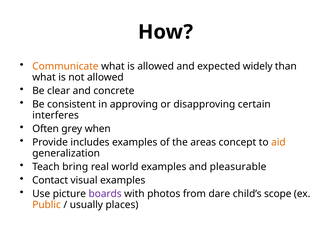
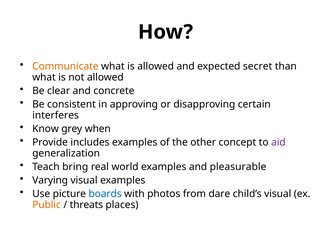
widely: widely -> secret
Often: Often -> Know
areas: areas -> other
aid colour: orange -> purple
Contact: Contact -> Varying
boards colour: purple -> blue
child’s scope: scope -> visual
usually: usually -> threats
